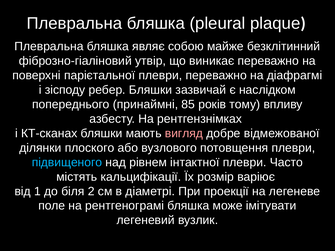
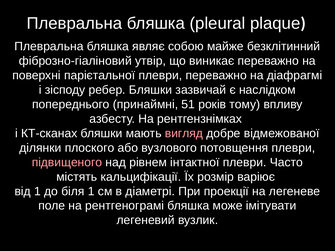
85: 85 -> 51
підвищеного colour: light blue -> pink
біля 2: 2 -> 1
